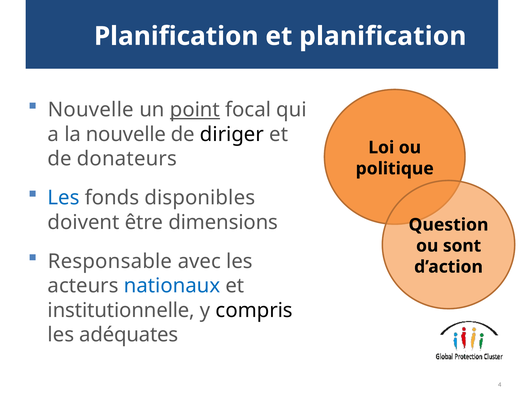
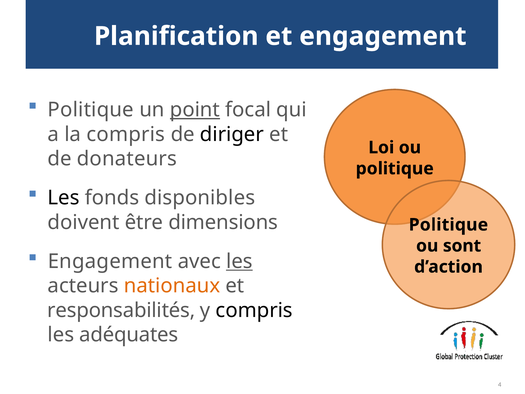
et planification: planification -> engagement
Nouvelle at (91, 110): Nouvelle -> Politique
la nouvelle: nouvelle -> compris
Les at (64, 198) colour: blue -> black
Question at (448, 225): Question -> Politique
Responsable at (110, 261): Responsable -> Engagement
les at (239, 261) underline: none -> present
nationaux colour: blue -> orange
institutionnelle: institutionnelle -> responsabilités
